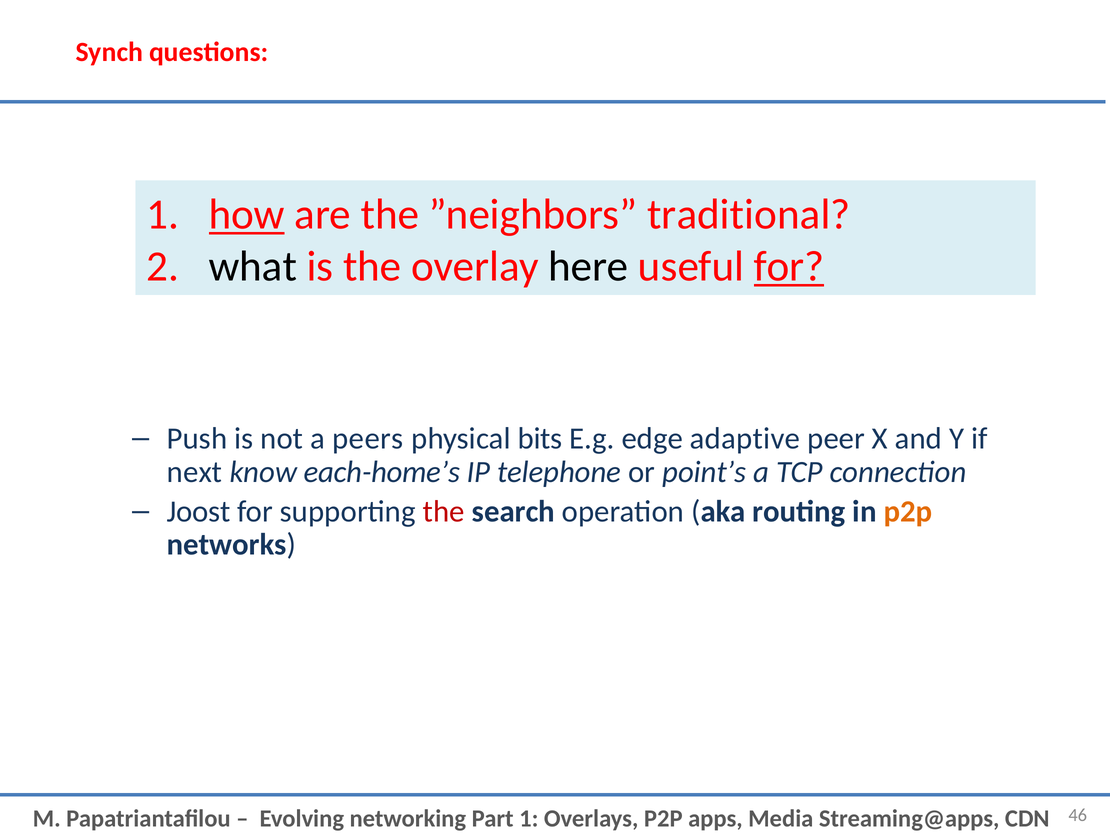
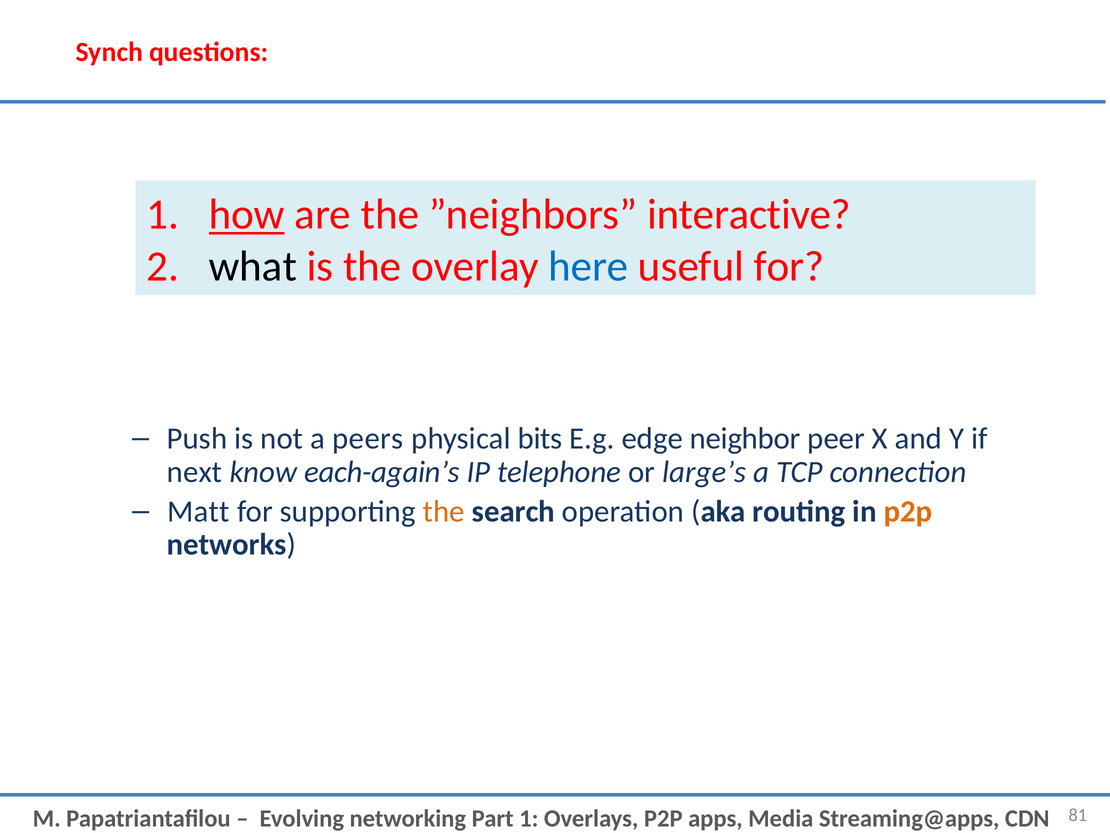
traditional: traditional -> interactive
here colour: black -> blue
for at (789, 266) underline: present -> none
adaptive: adaptive -> neighbor
each-home’s: each-home’s -> each-again’s
point’s: point’s -> large’s
Joost: Joost -> Matt
the at (444, 511) colour: red -> orange
46: 46 -> 81
